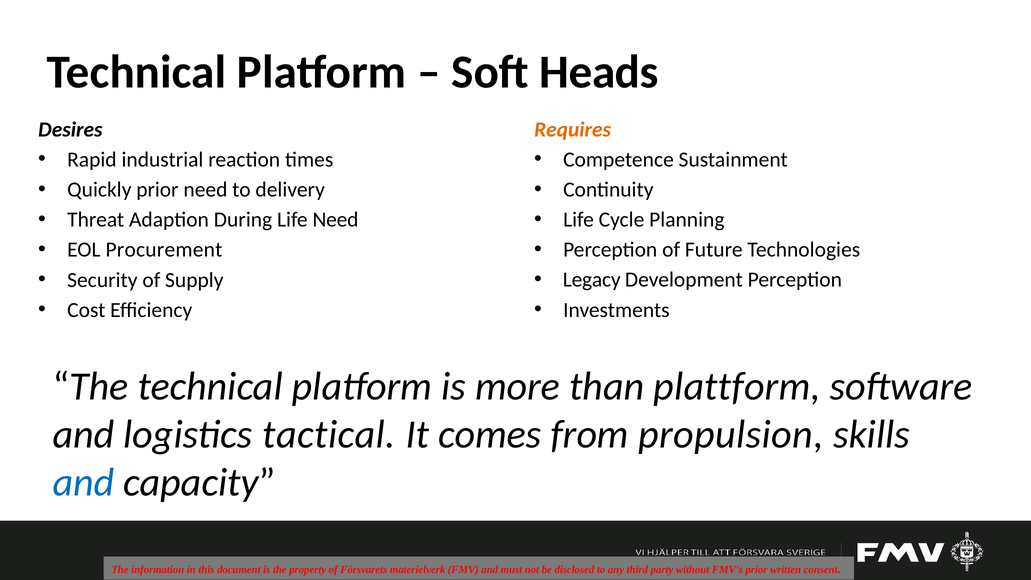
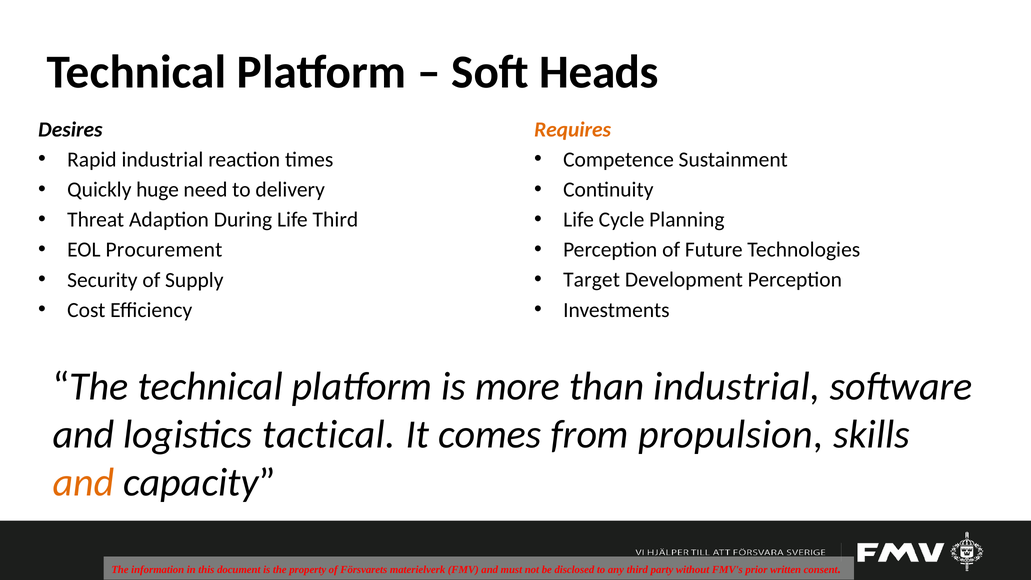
Quickly prior: prior -> huge
Life Need: Need -> Third
Legacy: Legacy -> Target
than plattform: plattform -> industrial
and at (83, 483) colour: blue -> orange
